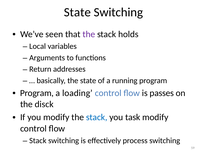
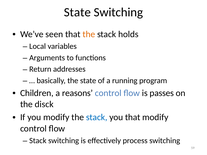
the at (89, 34) colour: purple -> orange
Program at (37, 93): Program -> Children
loading: loading -> reasons
you task: task -> that
